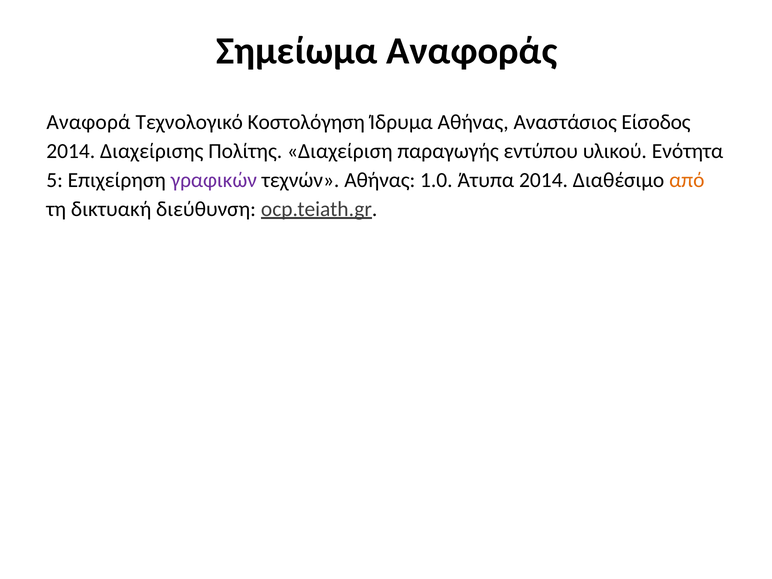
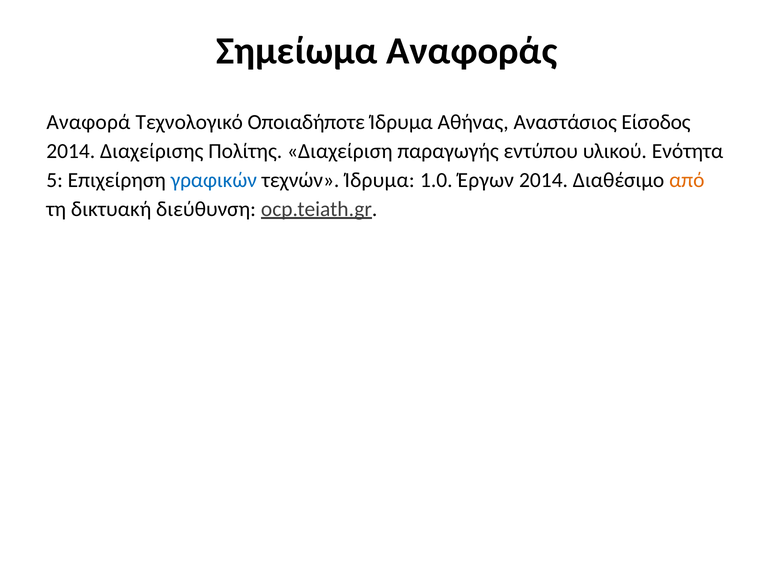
Κοστολόγηση: Κοστολόγηση -> Οποιαδήποτε
γραφικών colour: purple -> blue
τεχνών Αθήνας: Αθήνας -> Ίδρυμα
Άτυπα: Άτυπα -> Έργων
